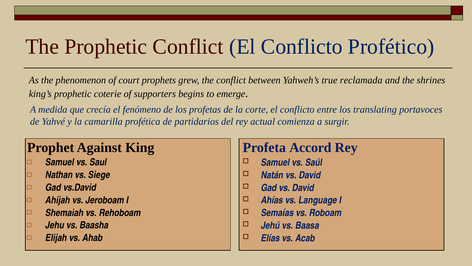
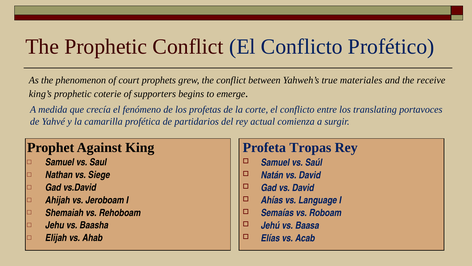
reclamada: reclamada -> materiales
shrines: shrines -> receive
Accord: Accord -> Tropas
